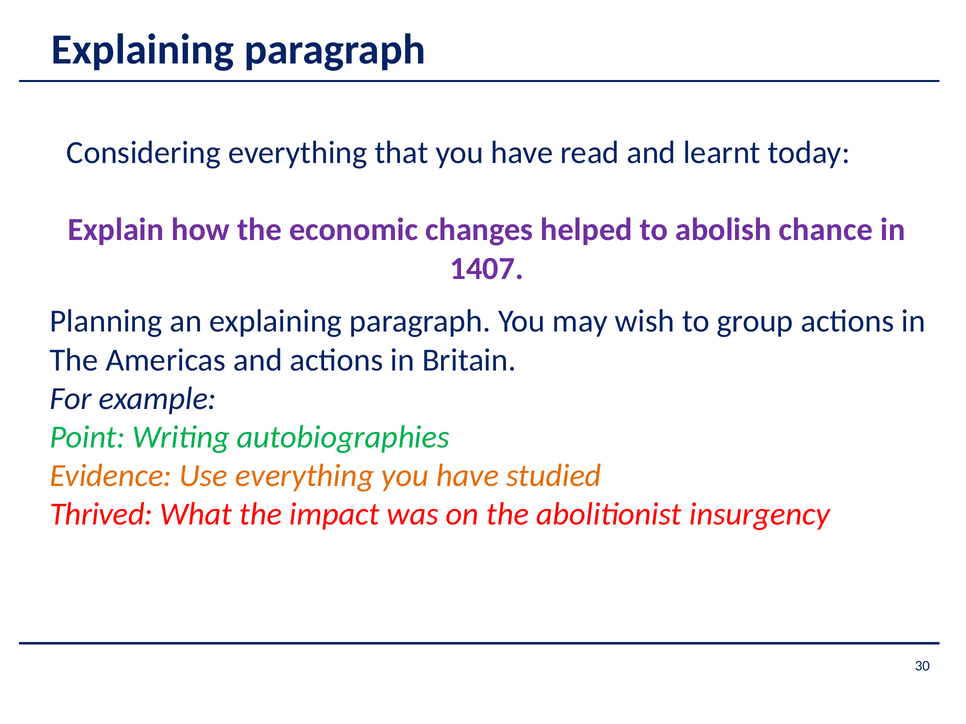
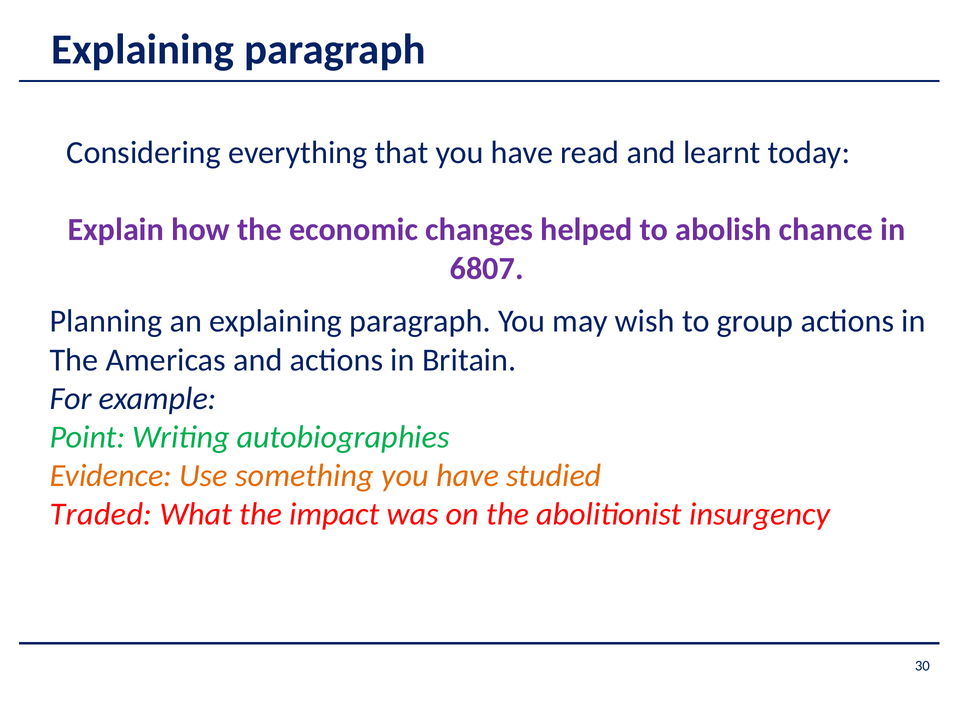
1407: 1407 -> 6807
Use everything: everything -> something
Thrived: Thrived -> Traded
